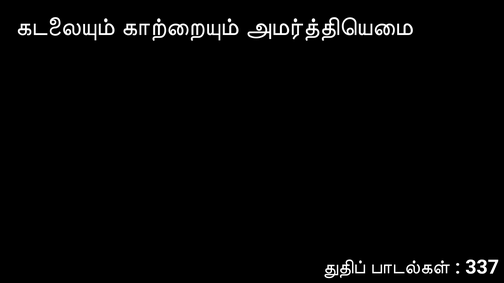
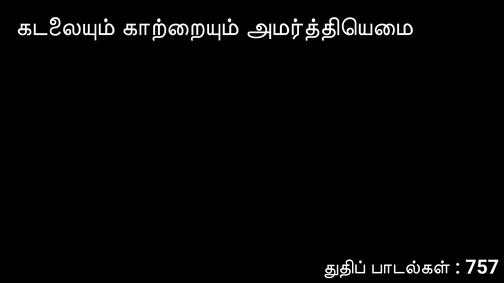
337: 337 -> 757
